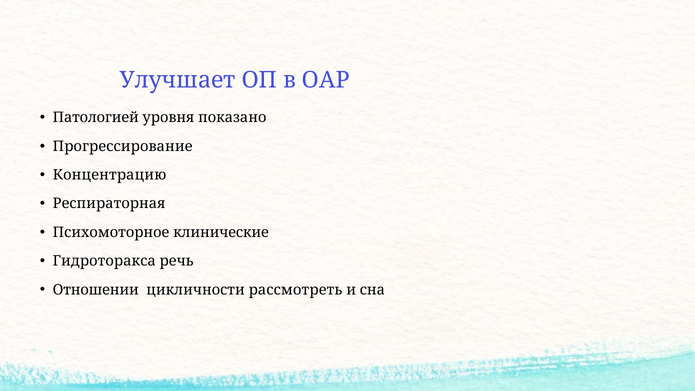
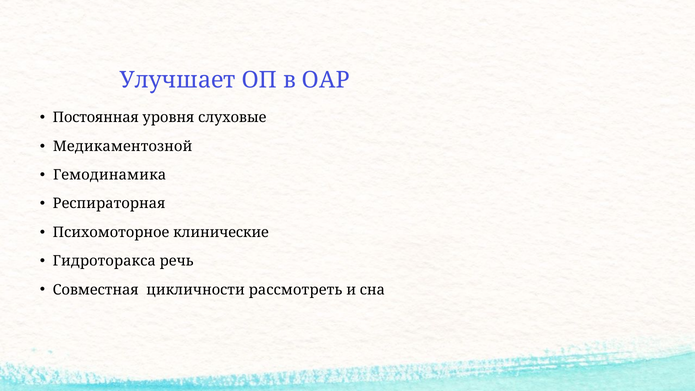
Патологией: Патологией -> Постоянная
показано: показано -> слуховые
Прогрессирование: Прогрессирование -> Медикаментозной
Концентрацию: Концентрацию -> Гемодинамика
Отношении: Отношении -> Совместная
